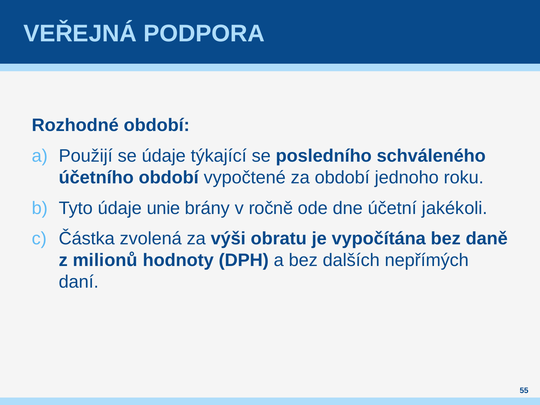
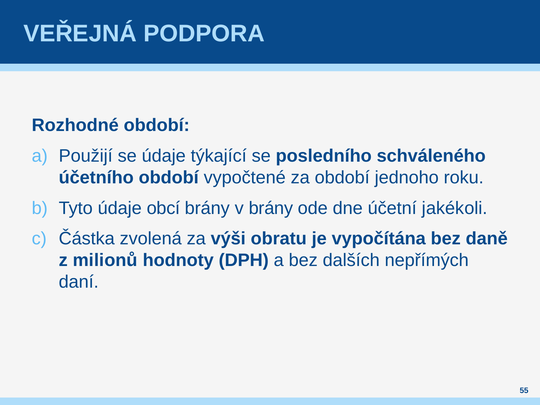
unie: unie -> obcí
v ročně: ročně -> brány
